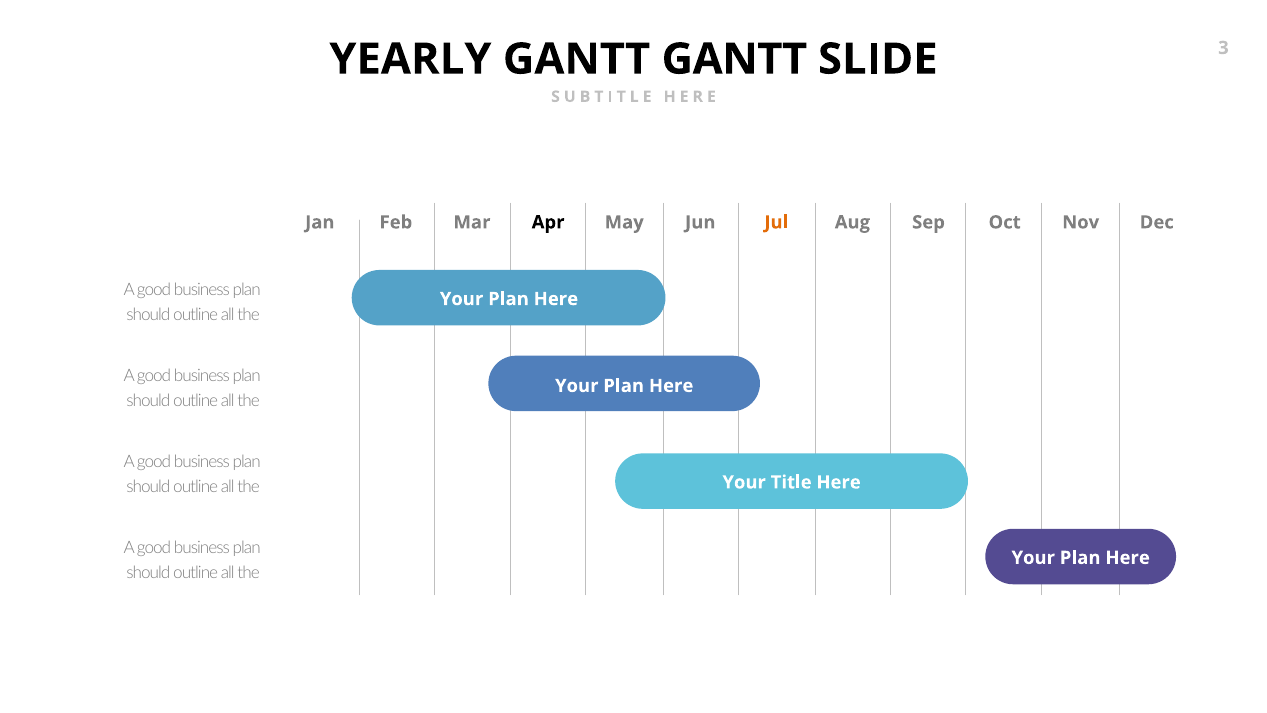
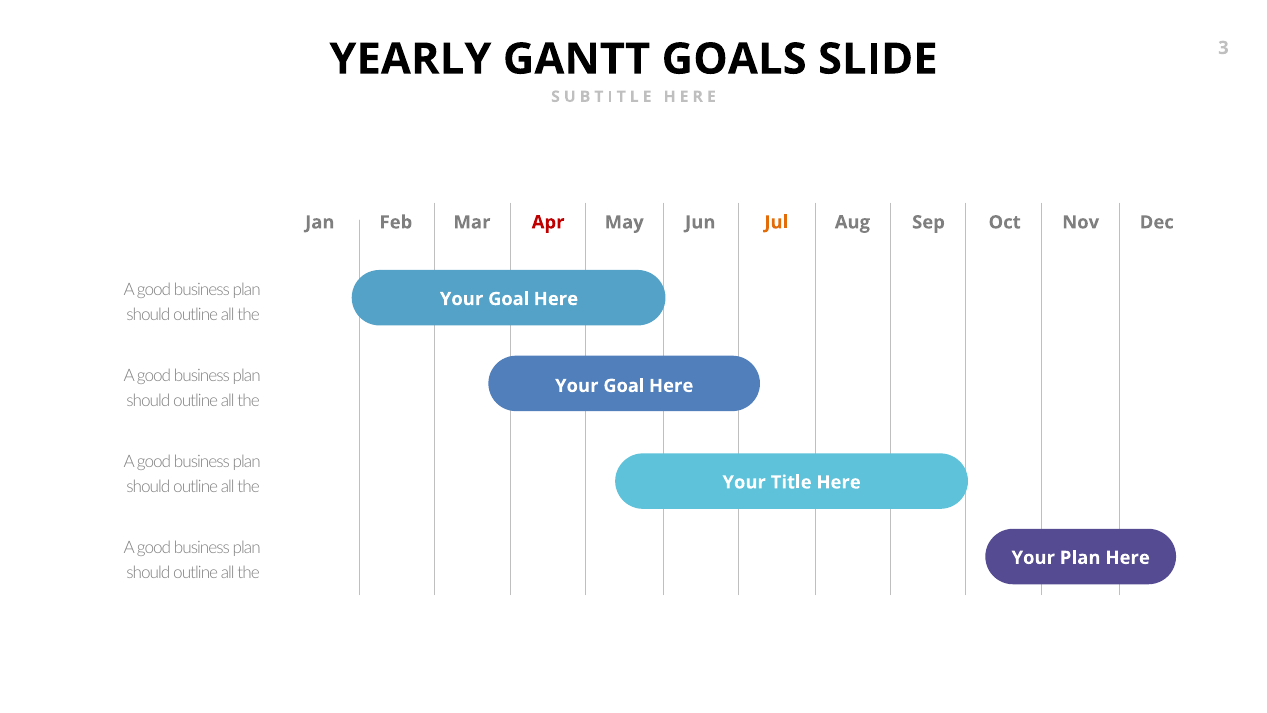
GANTT GANTT: GANTT -> GOALS
Apr colour: black -> red
Plan at (508, 299): Plan -> Goal
Plan at (624, 386): Plan -> Goal
